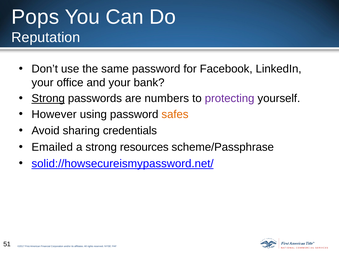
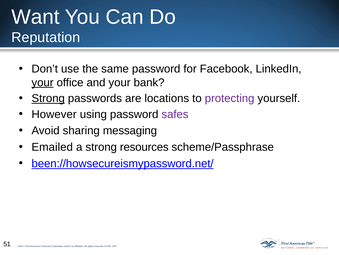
Pops: Pops -> Want
your at (43, 82) underline: none -> present
numbers: numbers -> locations
safes colour: orange -> purple
credentials: credentials -> messaging
solid://howsecureismypassword.net/: solid://howsecureismypassword.net/ -> been://howsecureismypassword.net/
